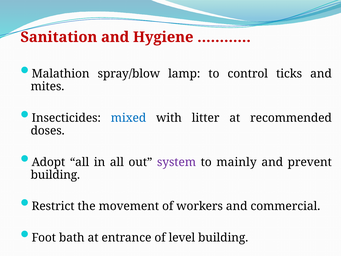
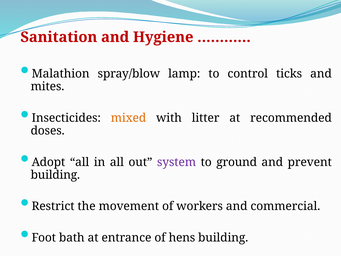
mixed colour: blue -> orange
mainly: mainly -> ground
level: level -> hens
